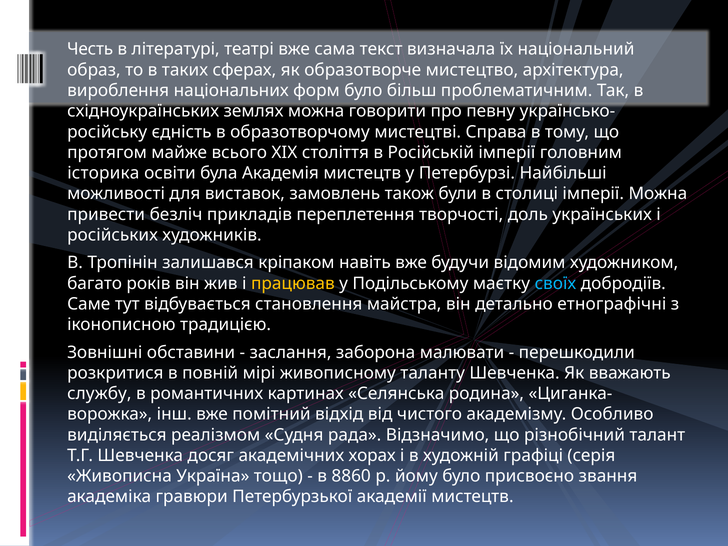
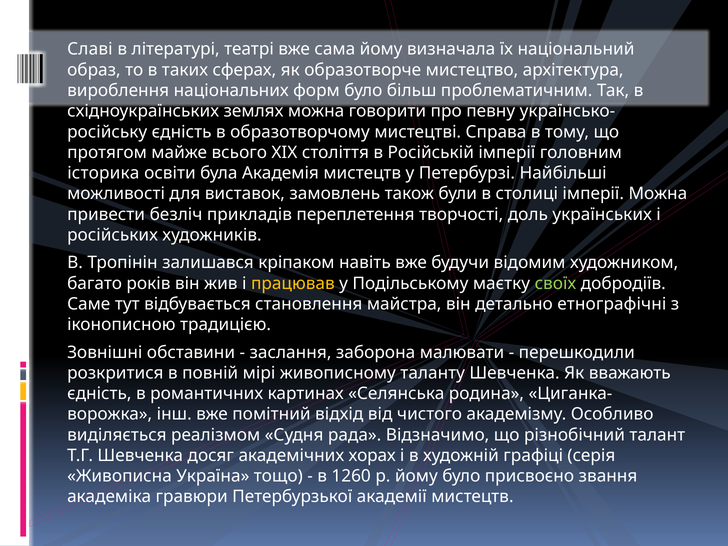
Честь: Честь -> Славі
сама текст: текст -> йому
своїх colour: light blue -> light green
службу at (99, 394): службу -> єдність
8860: 8860 -> 1260
